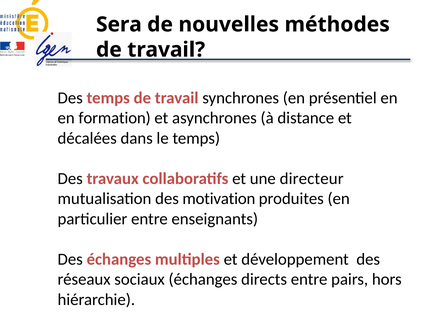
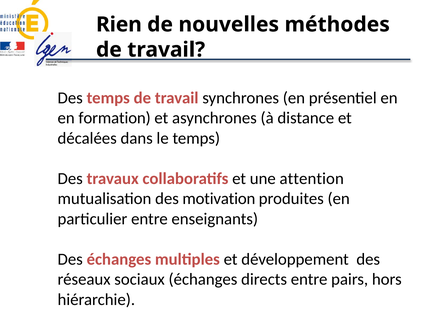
Sera: Sera -> Rien
directeur: directeur -> attention
